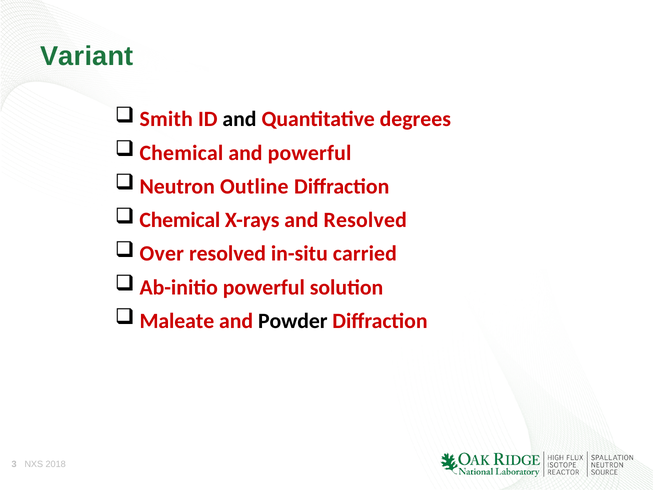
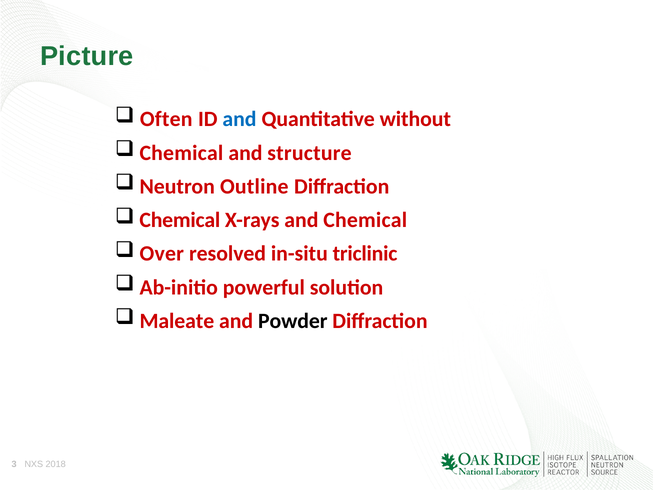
Variant: Variant -> Picture
Smith: Smith -> Often
and at (239, 119) colour: black -> blue
degrees: degrees -> without
and powerful: powerful -> structure
and Resolved: Resolved -> Chemical
carried: carried -> triclinic
